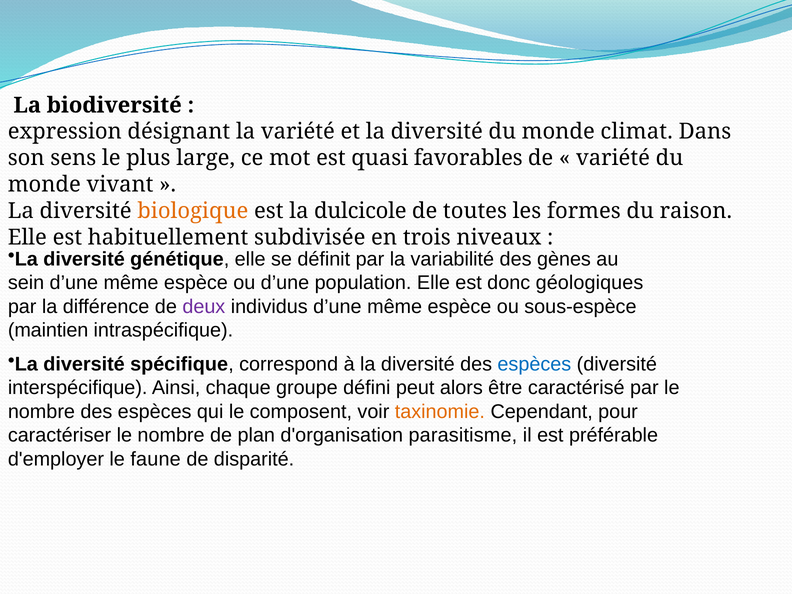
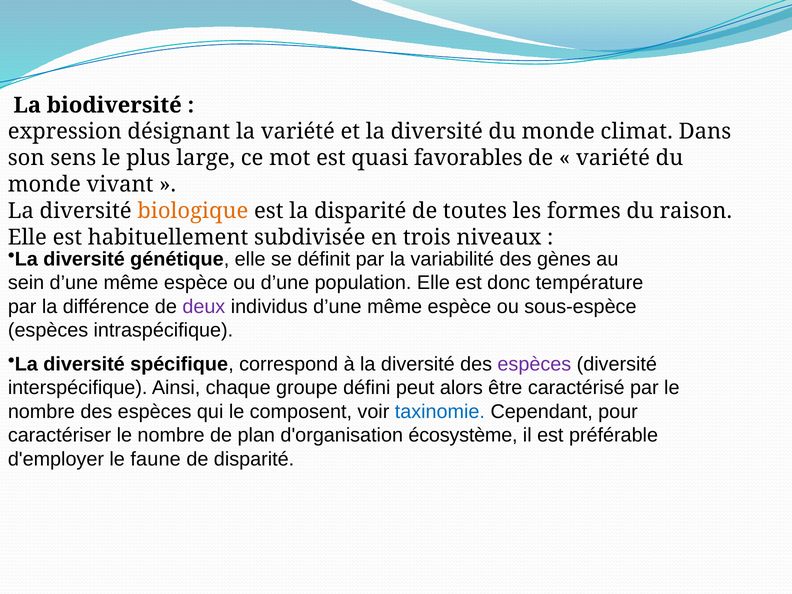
la dulcicole: dulcicole -> disparité
géologiques: géologiques -> température
maintien at (48, 330): maintien -> espèces
espèces at (534, 364) colour: blue -> purple
taxinomie colour: orange -> blue
parasitisme: parasitisme -> écosystème
